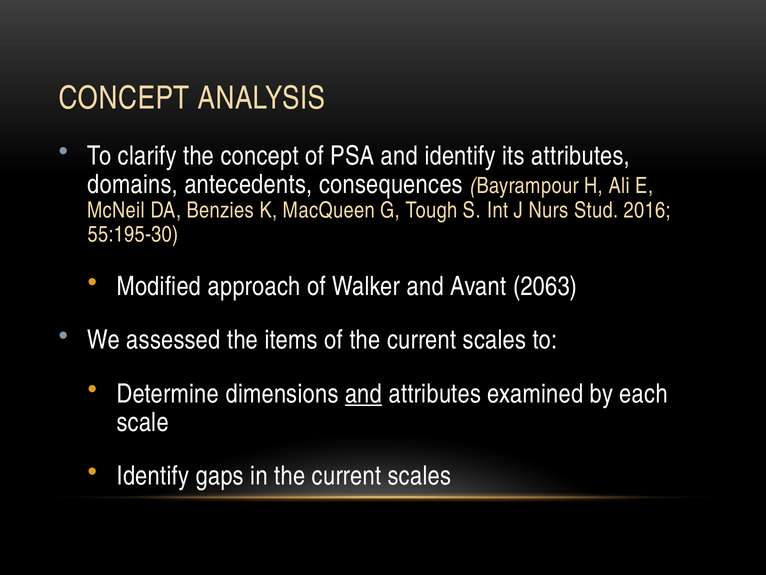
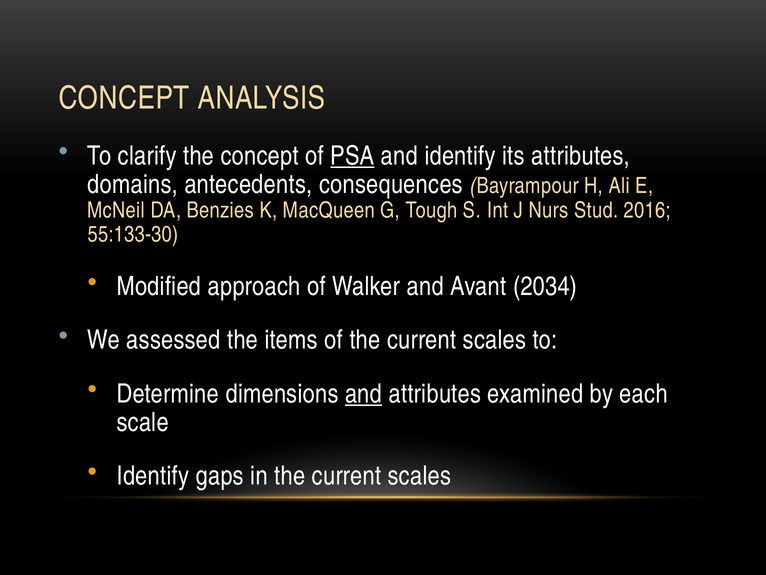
PSA underline: none -> present
55:195-30: 55:195-30 -> 55:133-30
2063: 2063 -> 2034
